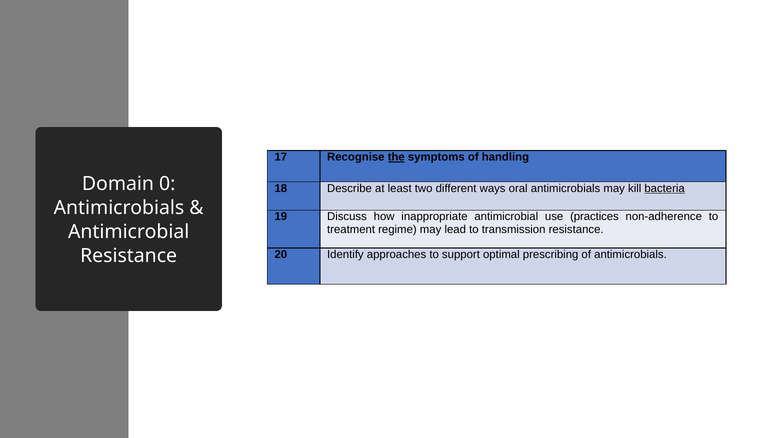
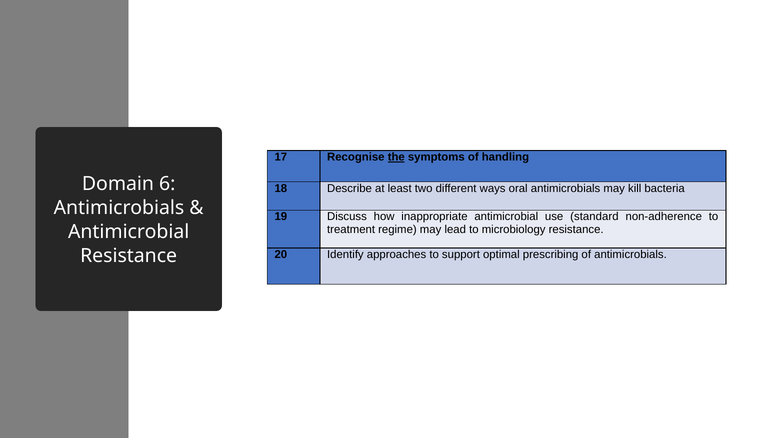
0: 0 -> 6
bacteria underline: present -> none
practices: practices -> standard
transmission: transmission -> microbiology
